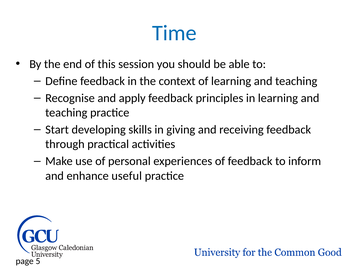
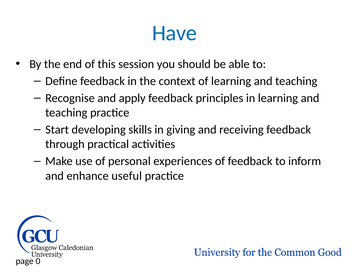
Time: Time -> Have
5: 5 -> 0
